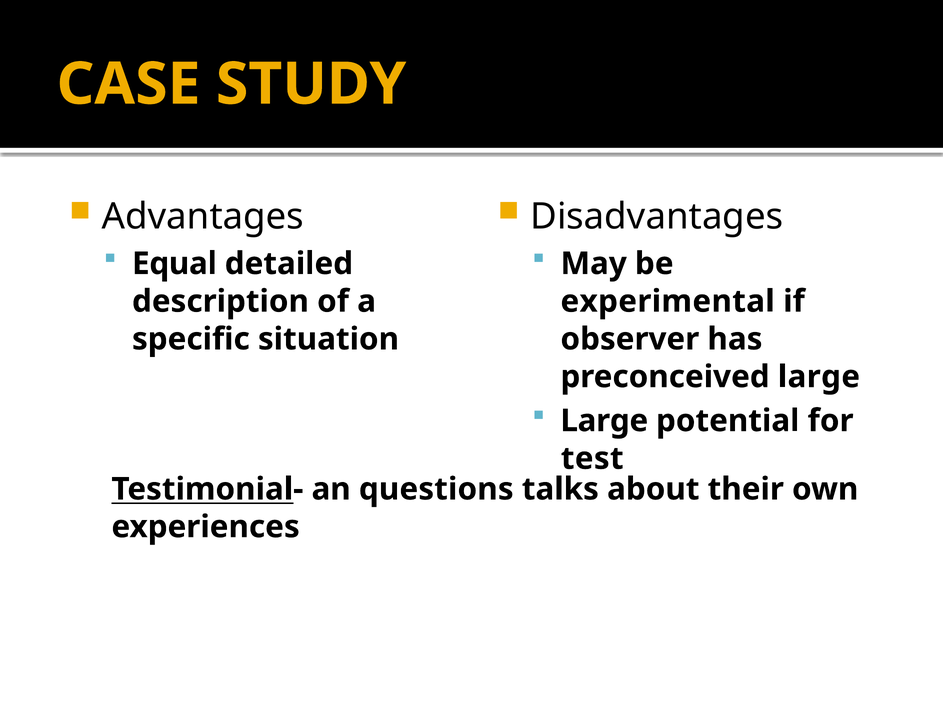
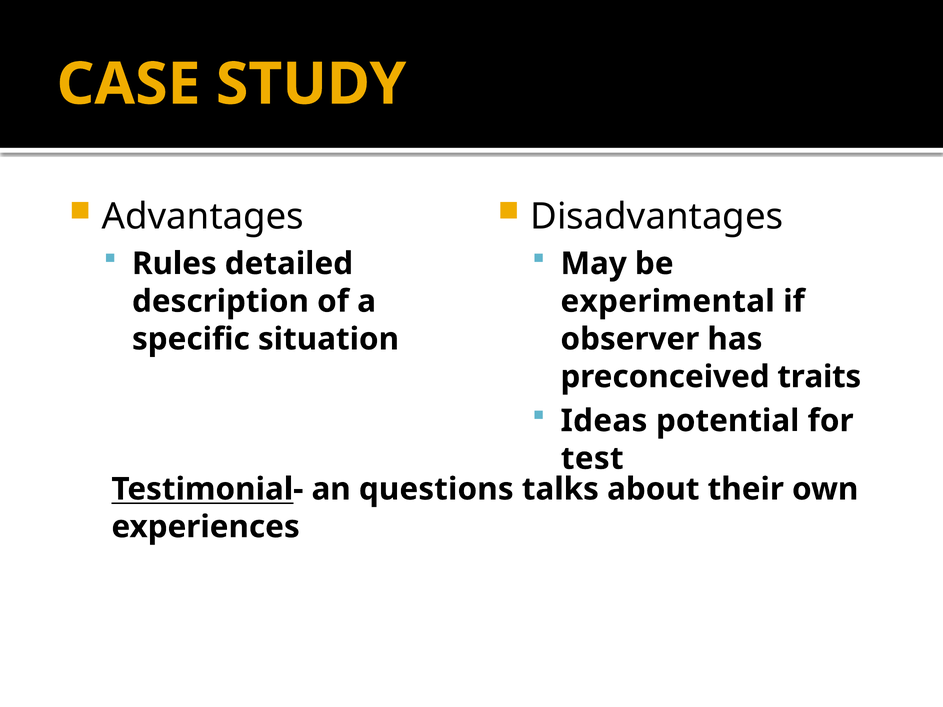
Equal: Equal -> Rules
preconceived large: large -> traits
Large at (604, 421): Large -> Ideas
